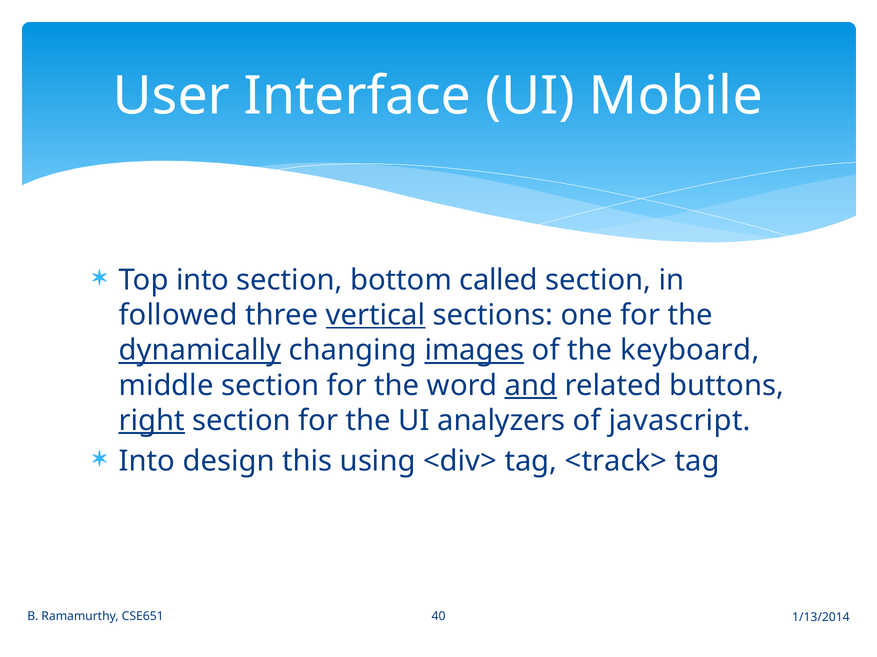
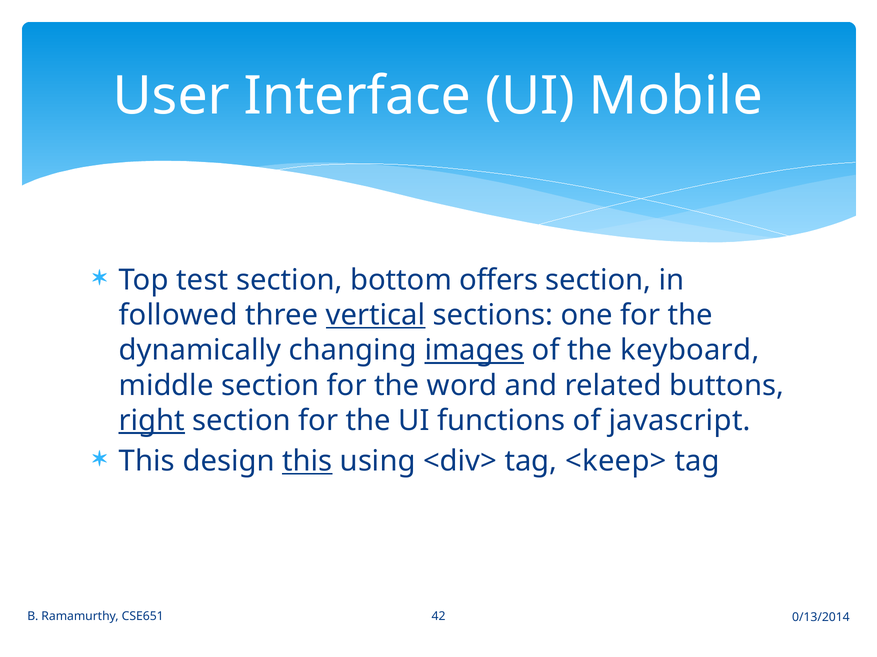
Top into: into -> test
called: called -> offers
dynamically underline: present -> none
and underline: present -> none
analyzers: analyzers -> functions
Into at (147, 462): Into -> This
this at (307, 462) underline: none -> present
<track>: <track> -> <keep>
40: 40 -> 42
1/13/2014: 1/13/2014 -> 0/13/2014
